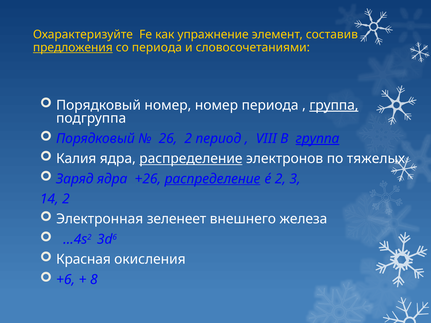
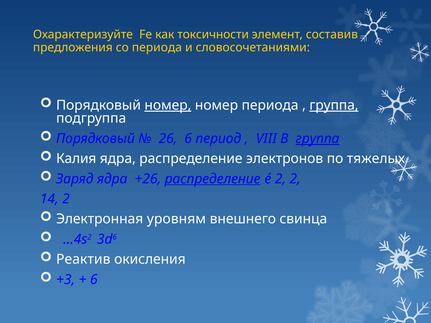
упражнение: упражнение -> токсичности
предложения underline: present -> none
номер at (168, 105) underline: none -> present
26 2: 2 -> 6
распределение at (191, 159) underline: present -> none
2 3: 3 -> 2
зеленеет: зеленеет -> уровням
железа: железа -> свинца
Красная: Красная -> Реактив
+6: +6 -> +3
8 at (94, 280): 8 -> 6
